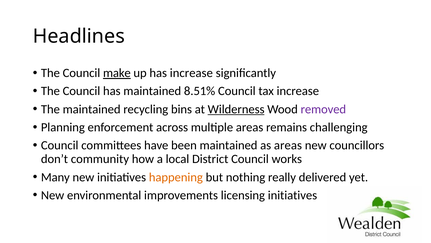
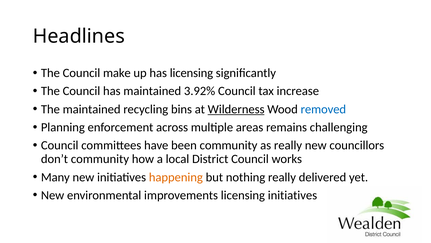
make underline: present -> none
has increase: increase -> licensing
8.51%: 8.51% -> 3.92%
removed colour: purple -> blue
been maintained: maintained -> community
as areas: areas -> really
